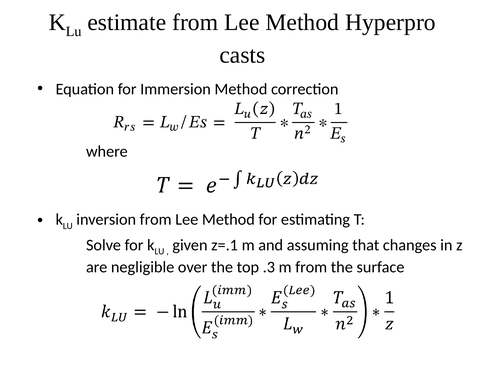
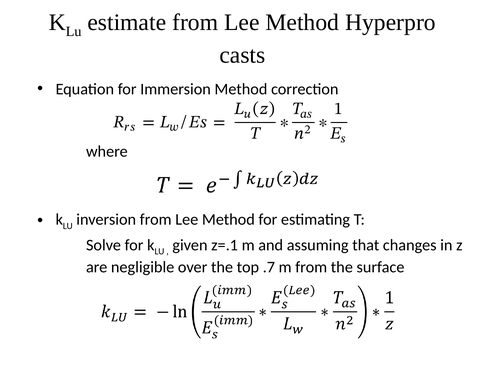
.3: .3 -> .7
